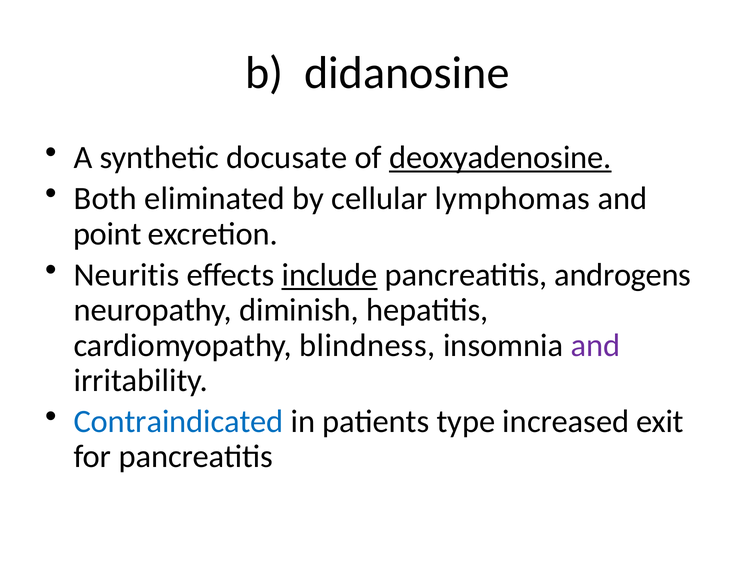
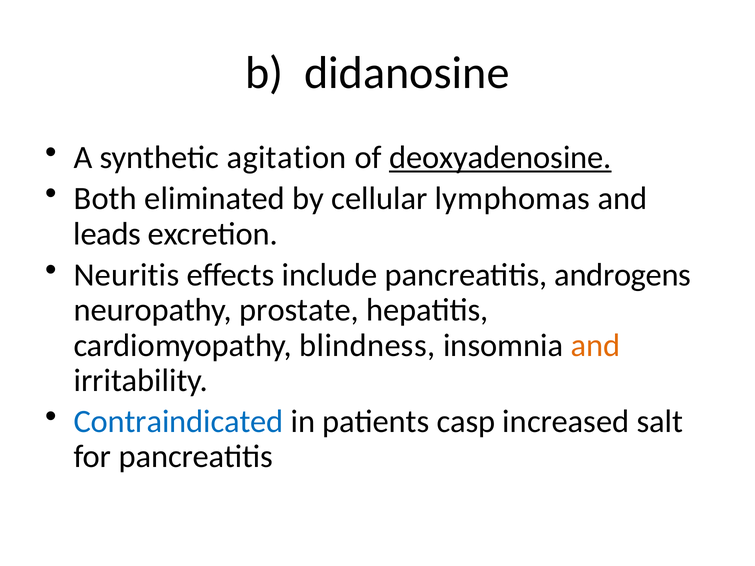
docusate: docusate -> agitation
point: point -> leads
include underline: present -> none
diminish: diminish -> prostate
and at (595, 345) colour: purple -> orange
type: type -> casp
exit: exit -> salt
